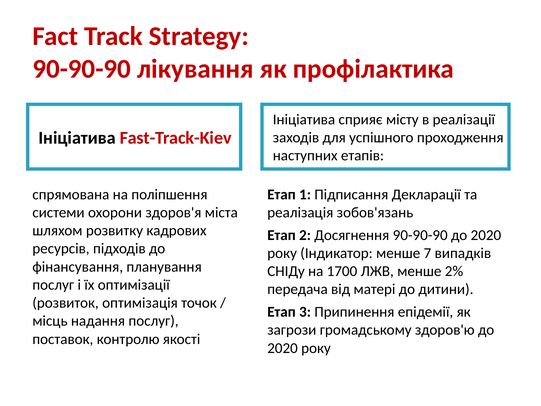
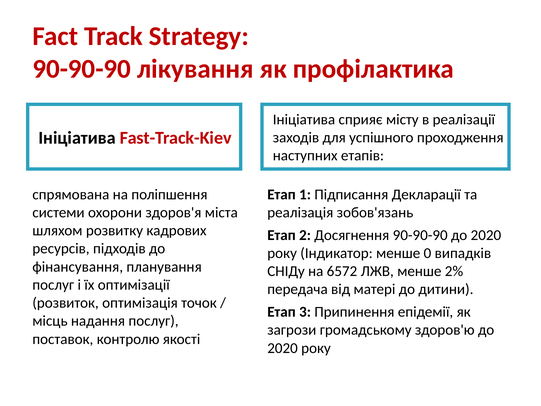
7: 7 -> 0
1700: 1700 -> 6572
